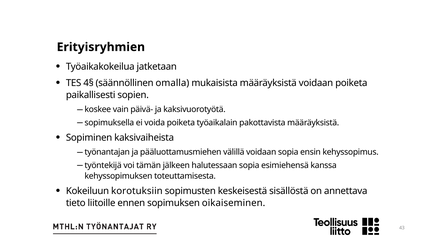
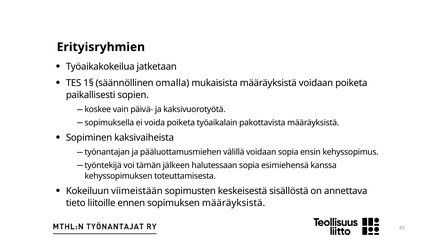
4§: 4§ -> 1§
korotuksiin: korotuksiin -> viimeistään
sopimuksen oikaiseminen: oikaiseminen -> määräyksistä
